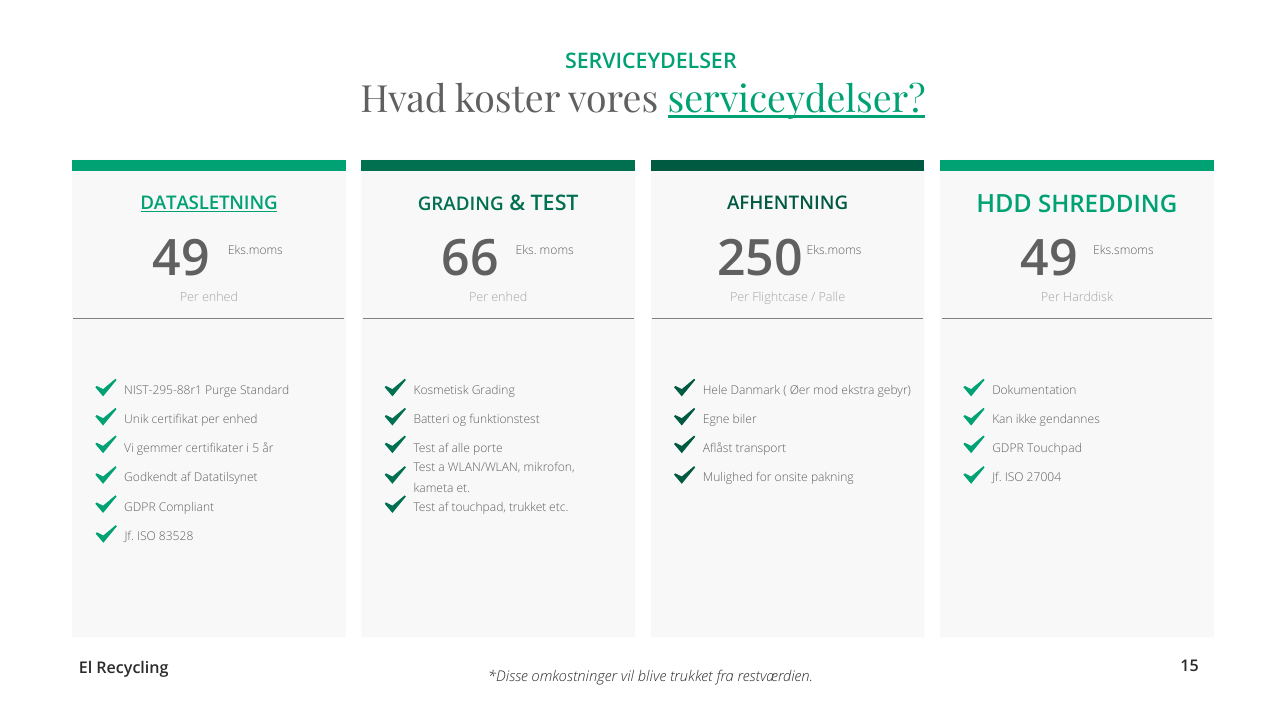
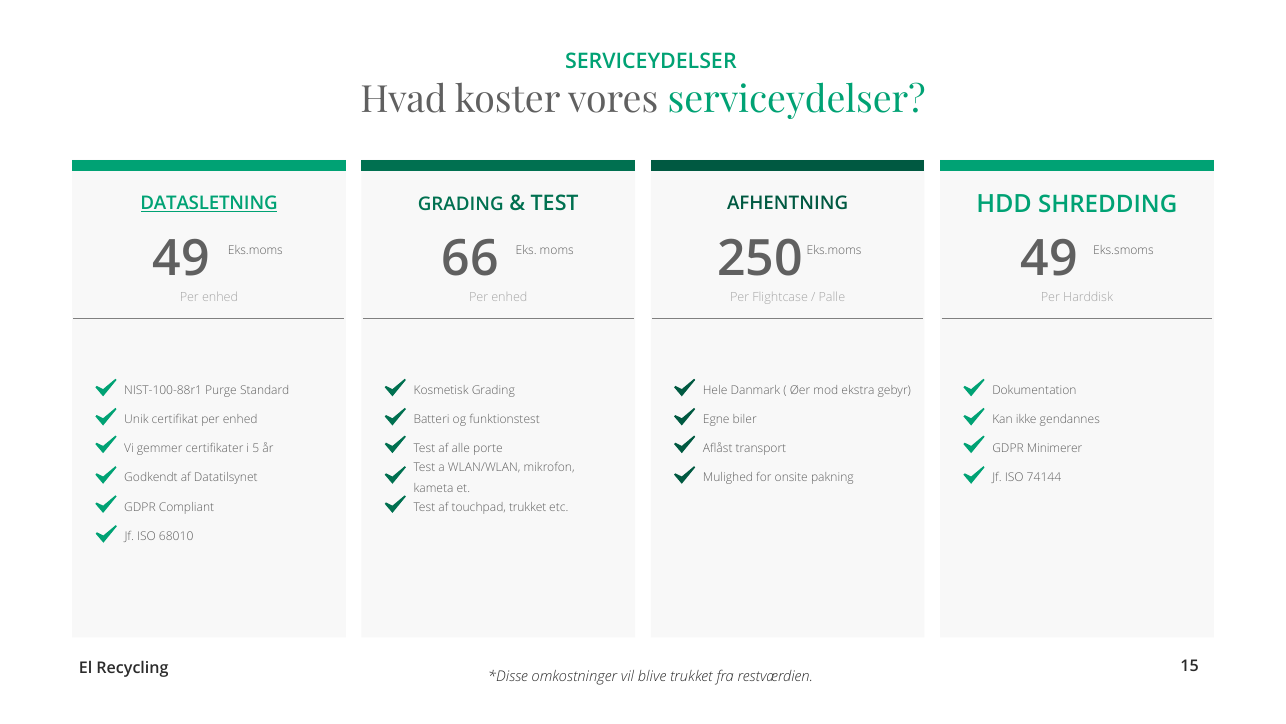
serviceydelser at (797, 100) underline: present -> none
NIST-295-88r1: NIST-295-88r1 -> NIST-100-88r1
GDPR Touchpad: Touchpad -> Minimerer
27004: 27004 -> 74144
83528: 83528 -> 68010
